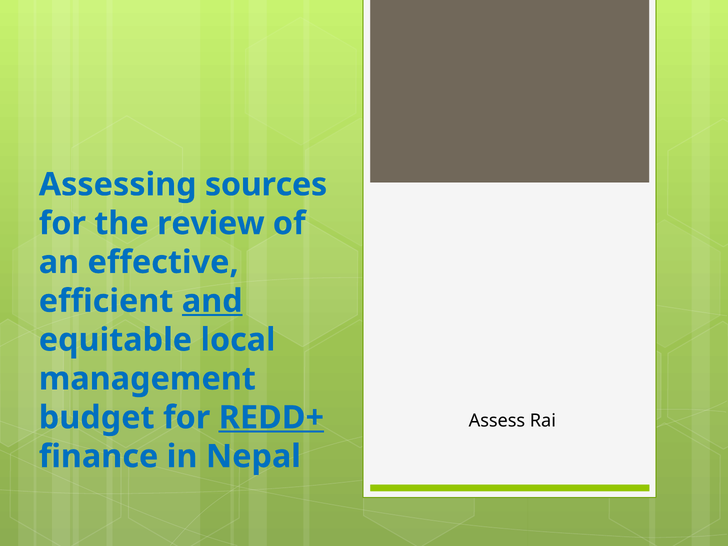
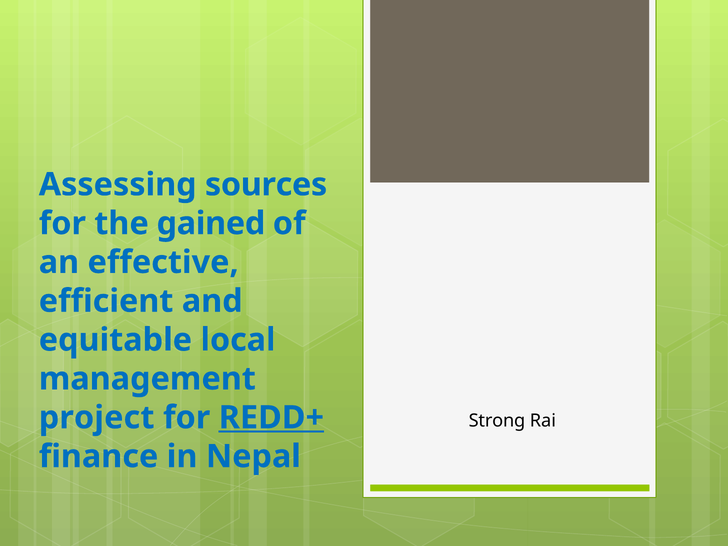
review: review -> gained
and underline: present -> none
budget: budget -> project
Assess: Assess -> Strong
